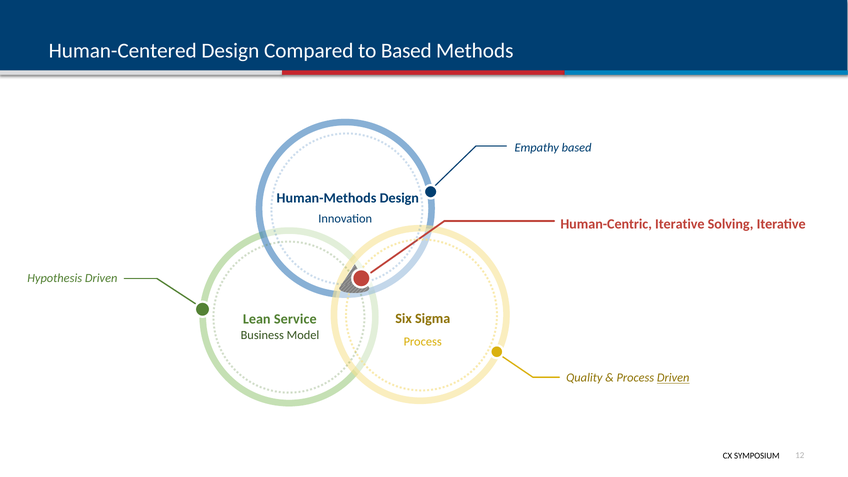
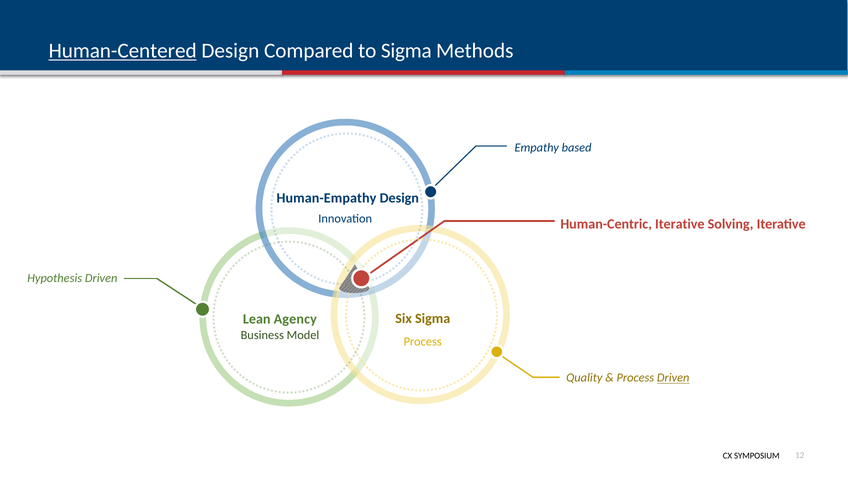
Human-Centered underline: none -> present
to Based: Based -> Sigma
Human-Methods: Human-Methods -> Human-Empathy
Service: Service -> Agency
